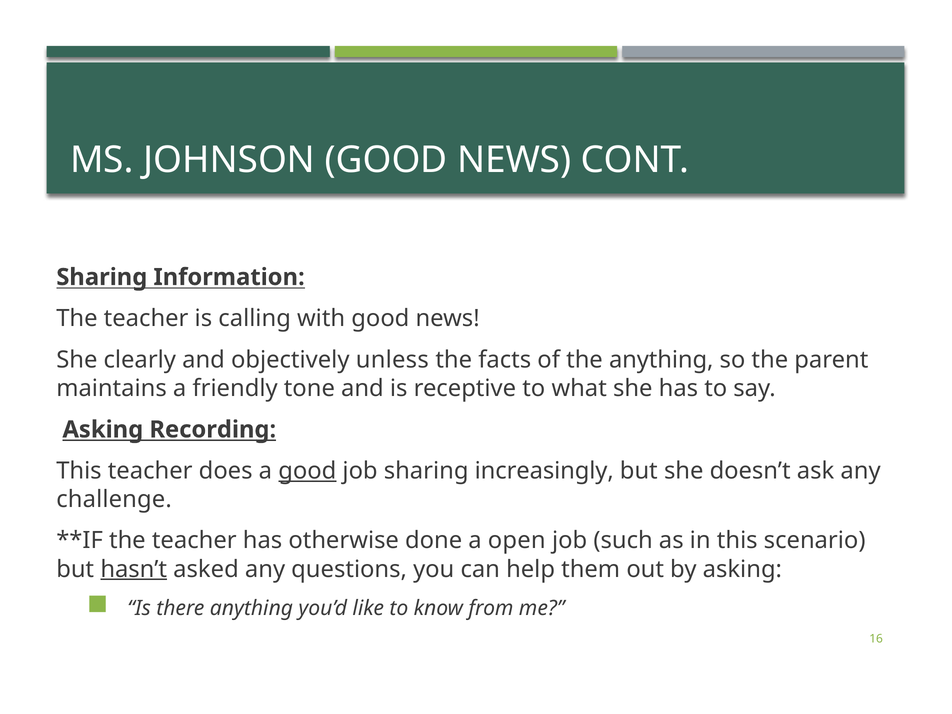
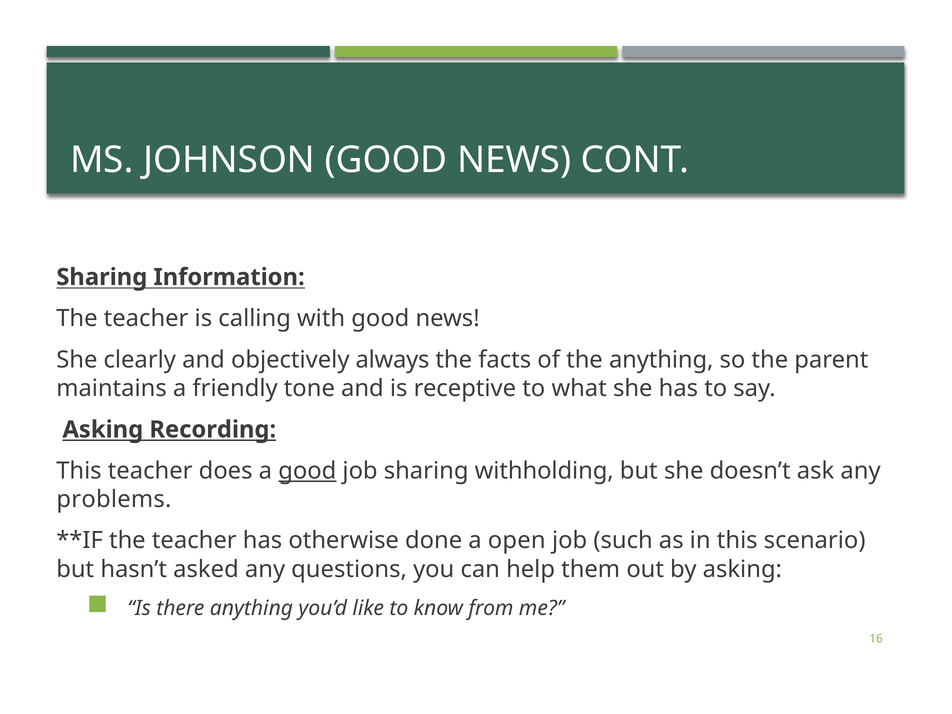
unless: unless -> always
increasingly: increasingly -> withholding
challenge: challenge -> problems
hasn’t underline: present -> none
